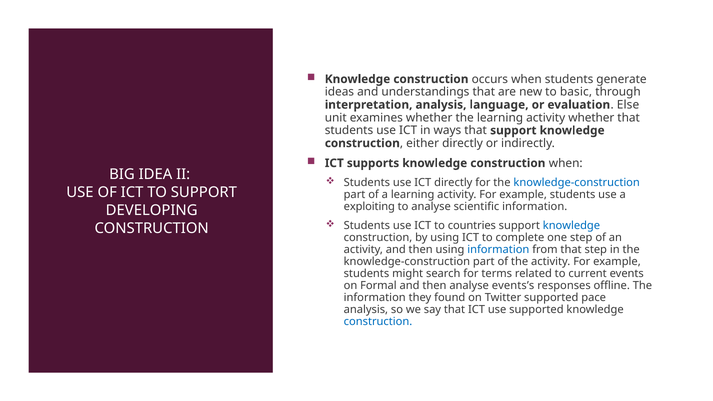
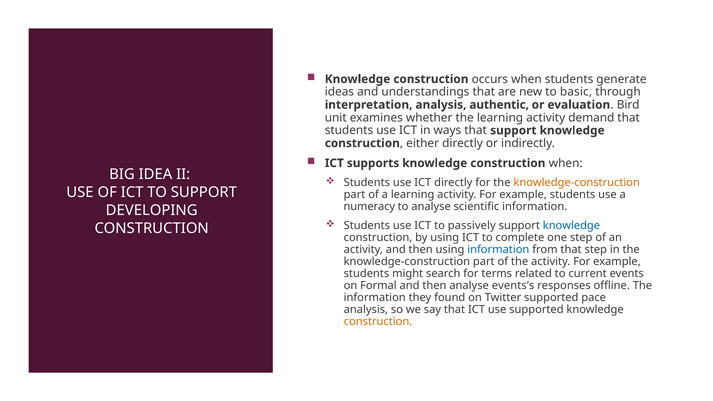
language: language -> authentic
Else: Else -> Bird
activity whether: whether -> demand
knowledge-construction at (577, 182) colour: blue -> orange
exploiting: exploiting -> numeracy
countries: countries -> passively
construction at (378, 322) colour: blue -> orange
